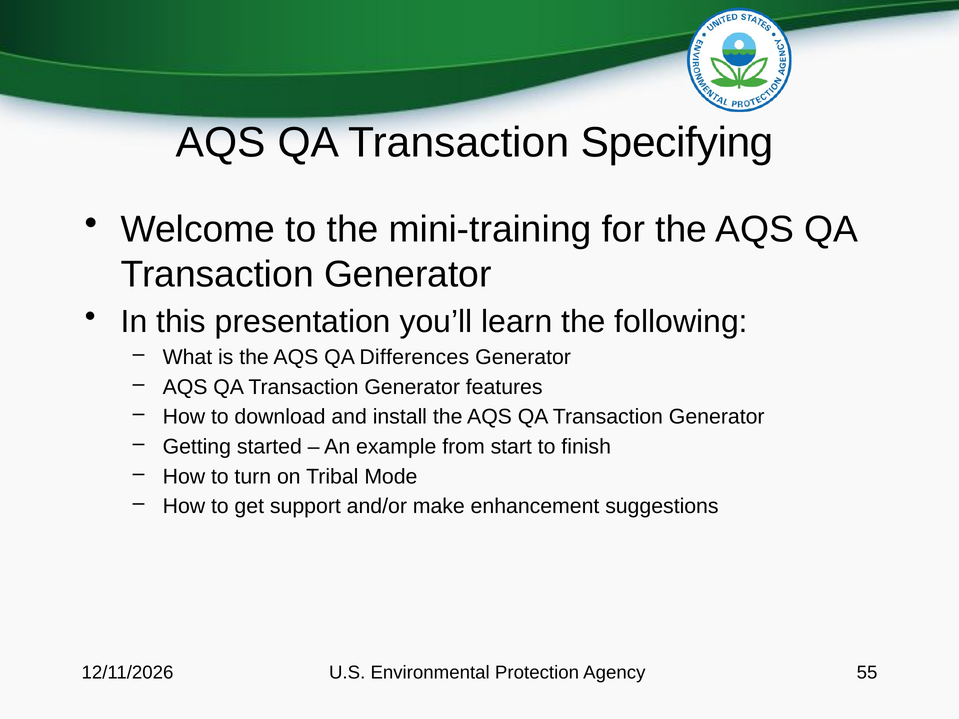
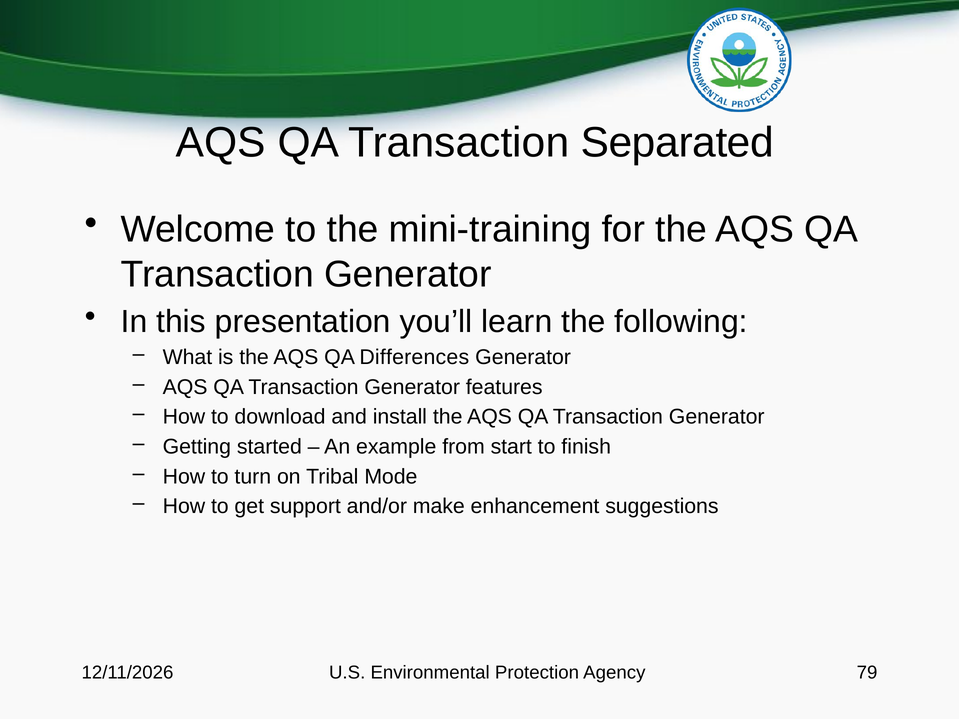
Specifying: Specifying -> Separated
55: 55 -> 79
